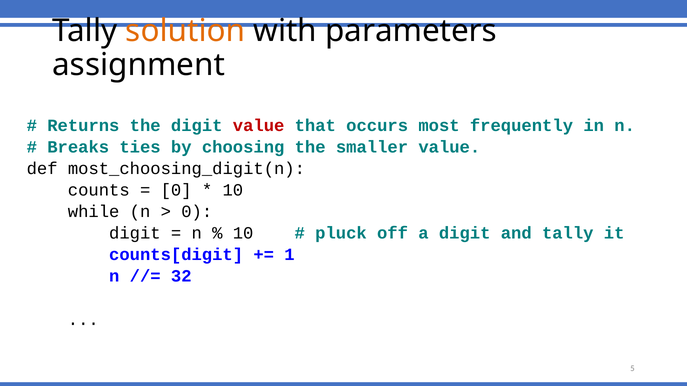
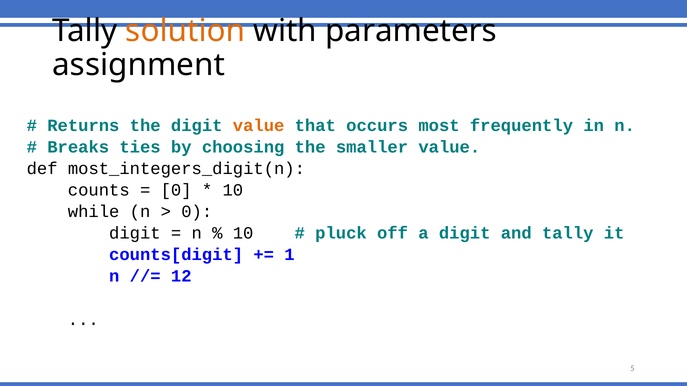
value at (259, 126) colour: red -> orange
most_choosing_digit(n: most_choosing_digit(n -> most_integers_digit(n
32: 32 -> 12
